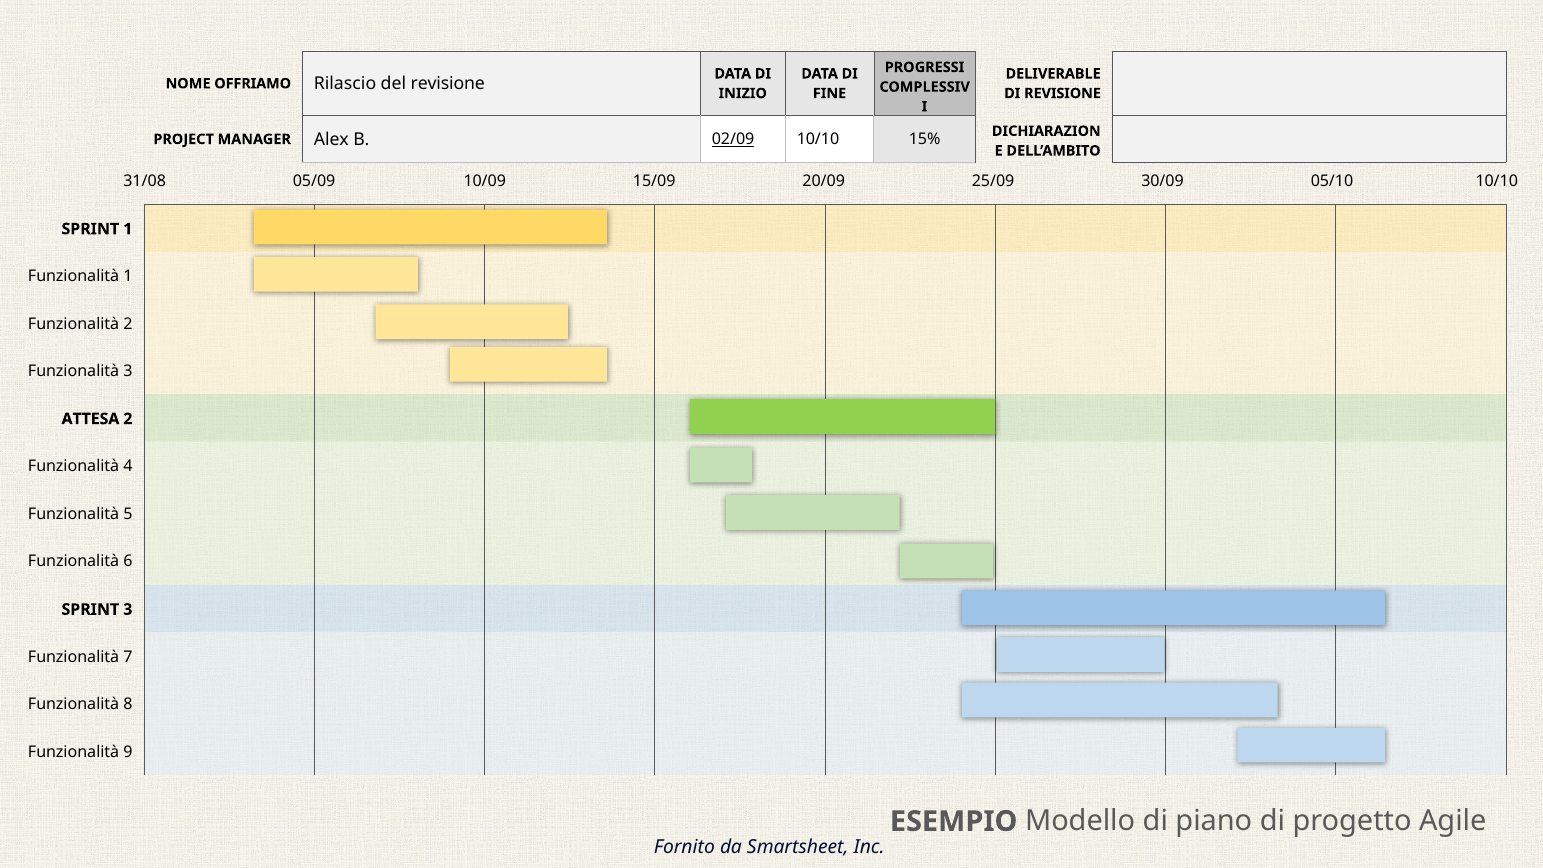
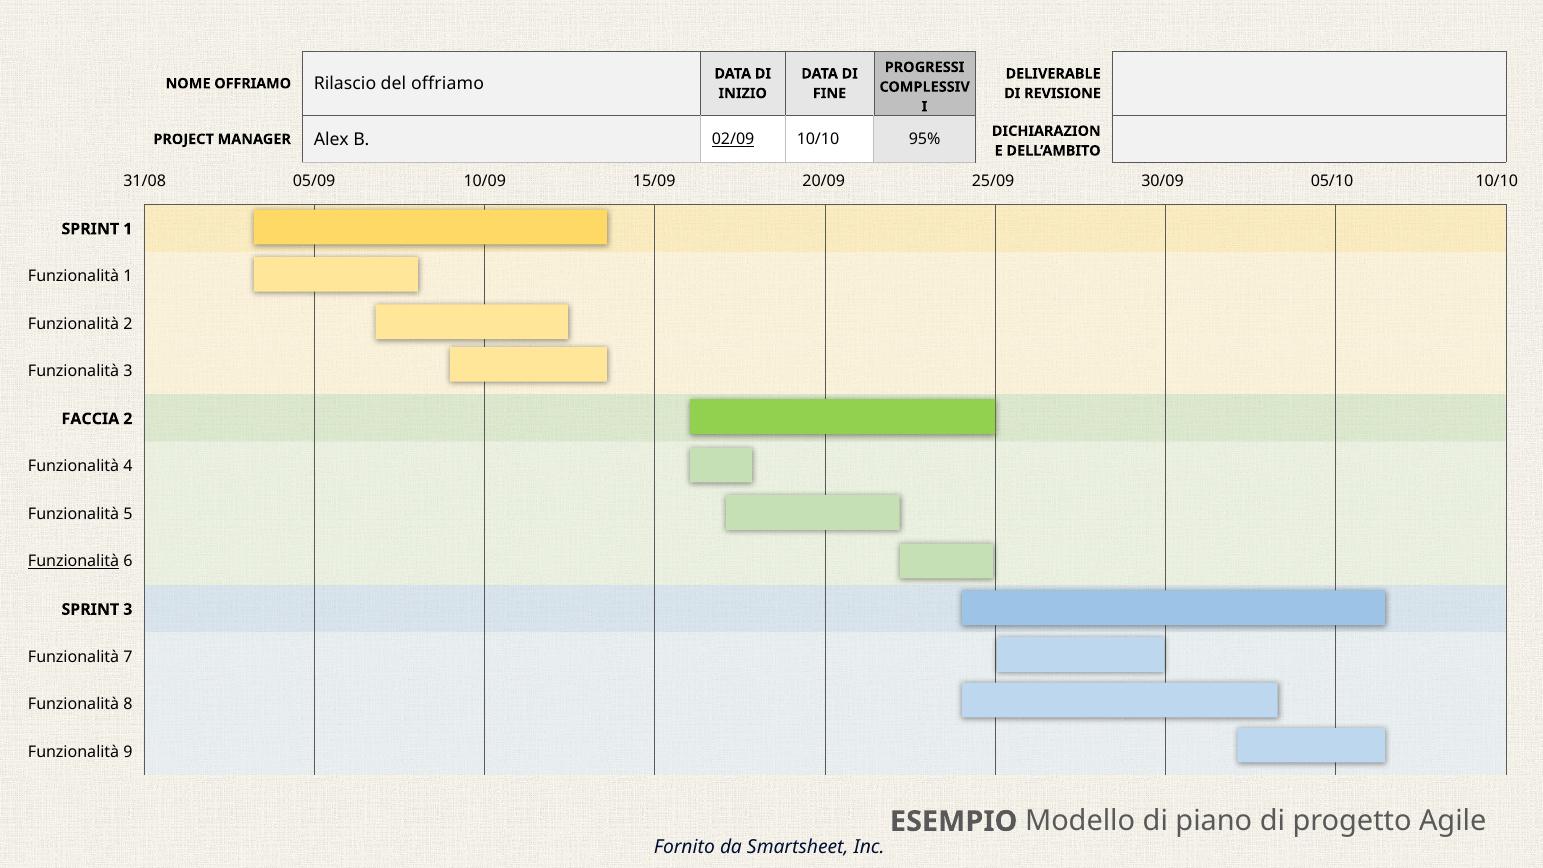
del revisione: revisione -> offriamo
15%: 15% -> 95%
ATTESA: ATTESA -> FACCIA
Funzionalità at (74, 562) underline: none -> present
